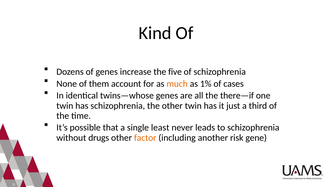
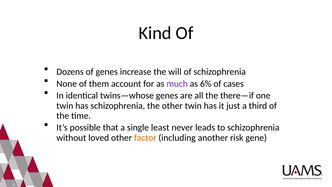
five: five -> will
much colour: orange -> purple
1%: 1% -> 6%
drugs: drugs -> loved
